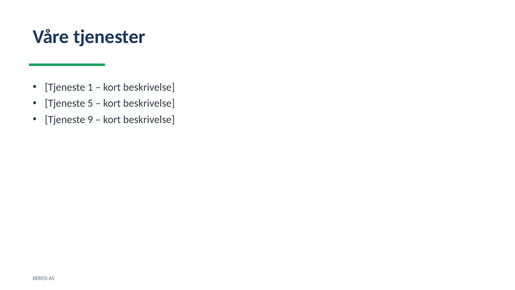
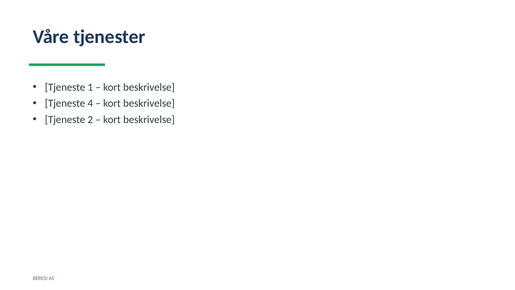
5: 5 -> 4
9: 9 -> 2
